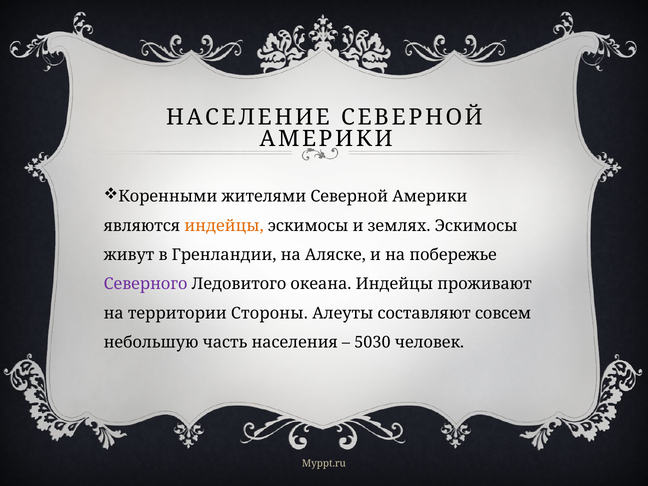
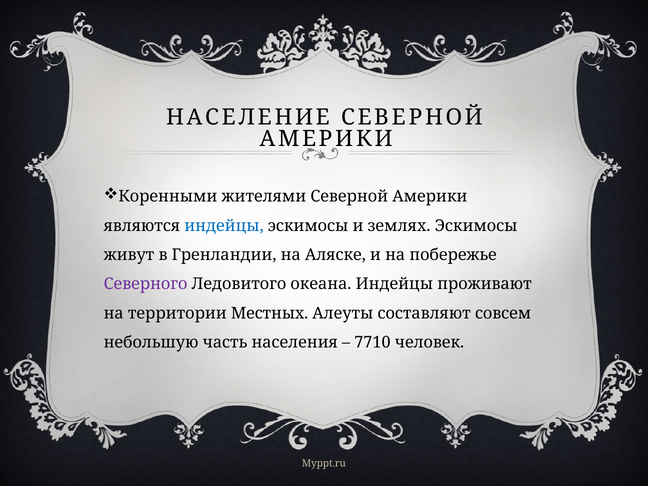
индейцы at (224, 226) colour: orange -> blue
Стороны: Стороны -> Местных
5030: 5030 -> 7710
